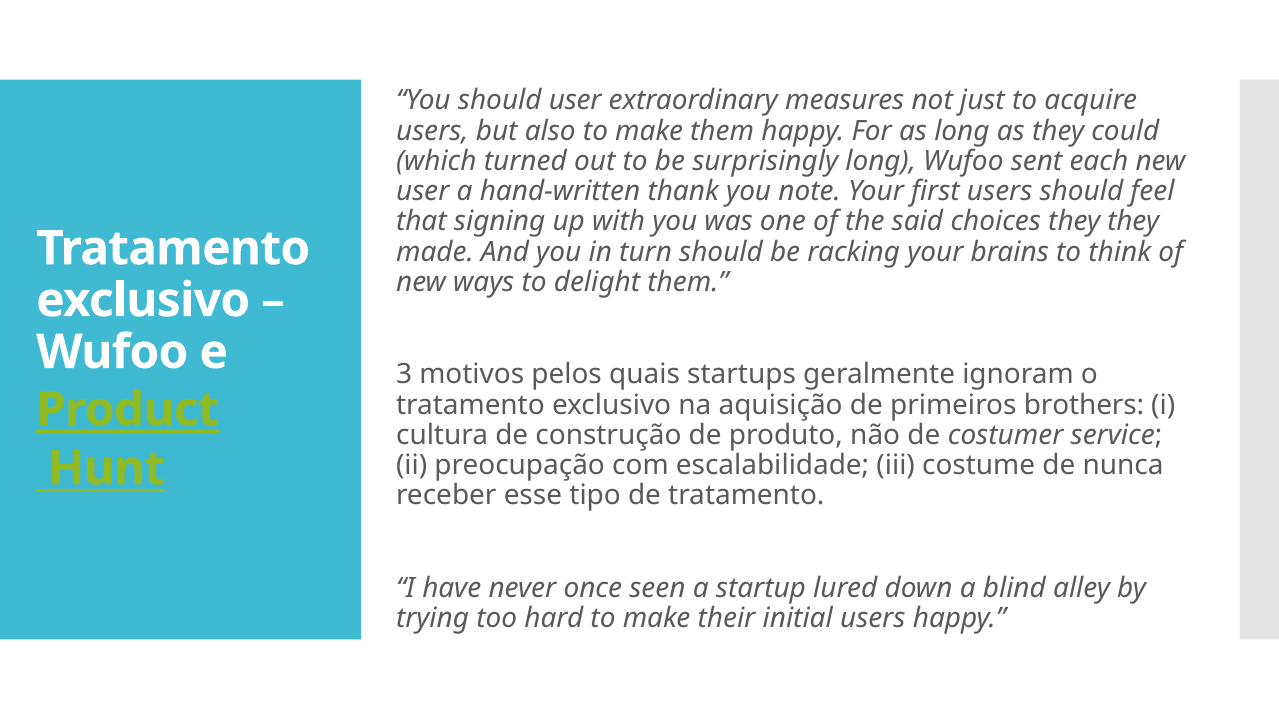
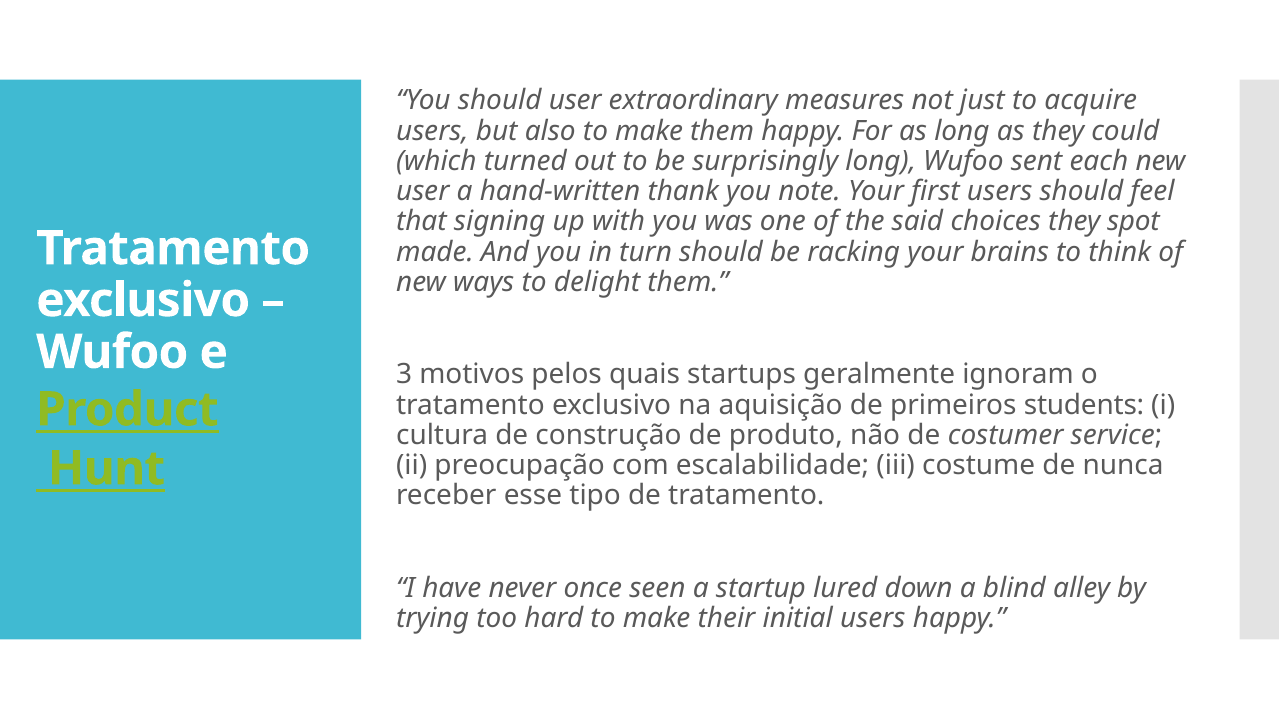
they they: they -> spot
brothers: brothers -> students
